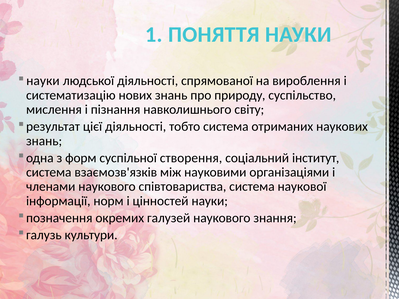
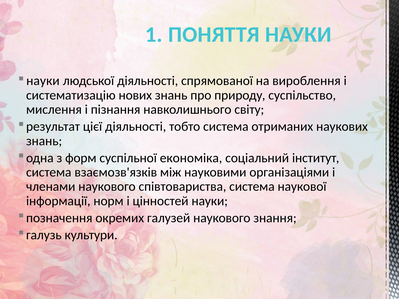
створення: створення -> економіка
